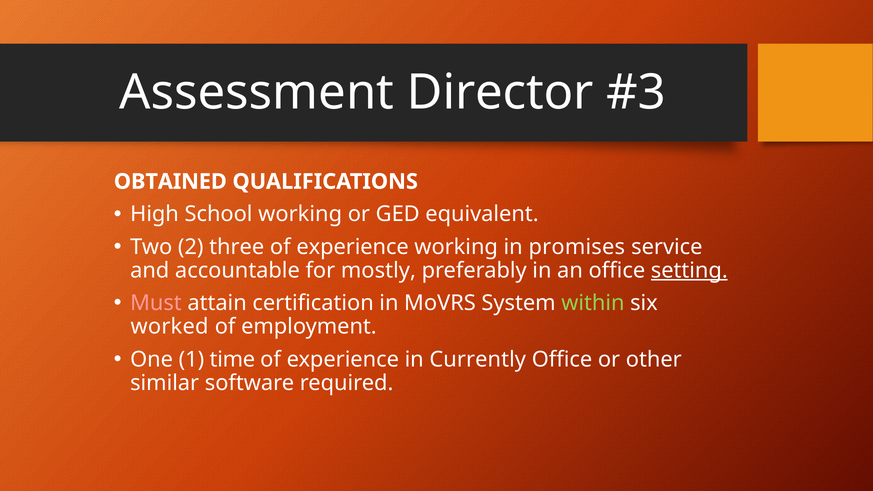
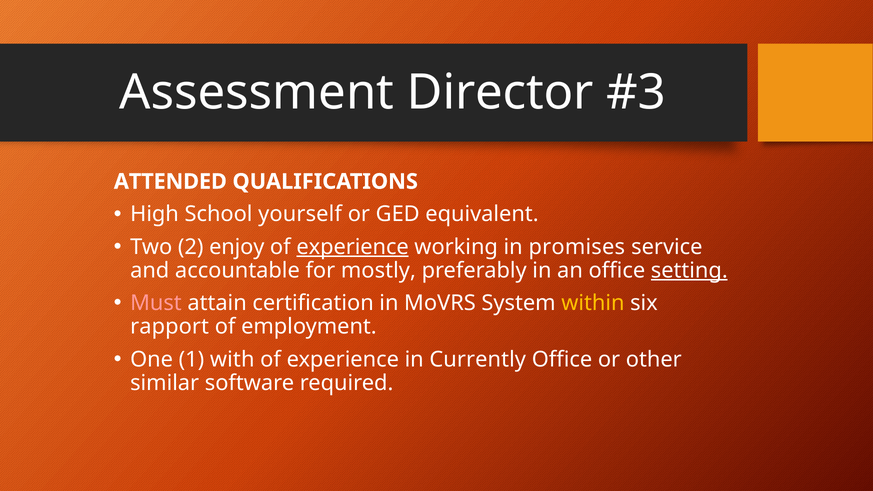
OBTAINED: OBTAINED -> ATTENDED
School working: working -> yourself
three: three -> enjoy
experience at (353, 247) underline: none -> present
within colour: light green -> yellow
worked: worked -> rapport
time: time -> with
